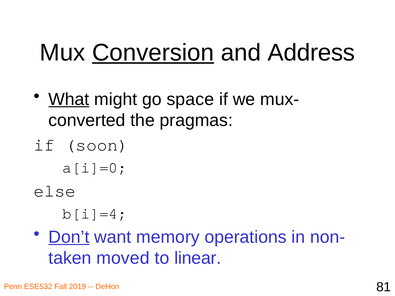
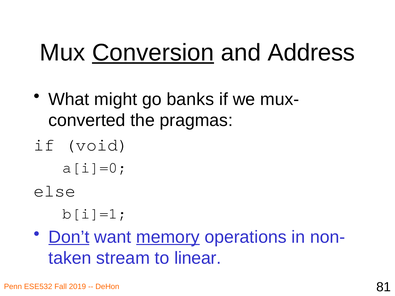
What underline: present -> none
space: space -> banks
soon: soon -> void
b[i]=4: b[i]=4 -> b[i]=1
memory underline: none -> present
moved: moved -> stream
